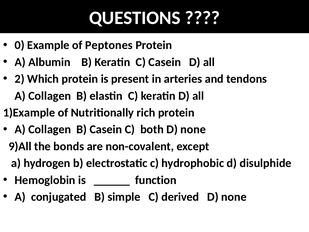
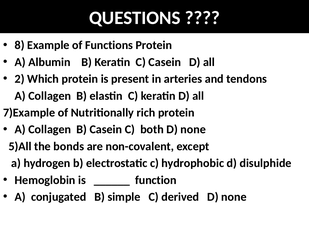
0: 0 -> 8
Peptones: Peptones -> Functions
1)Example: 1)Example -> 7)Example
9)All: 9)All -> 5)All
